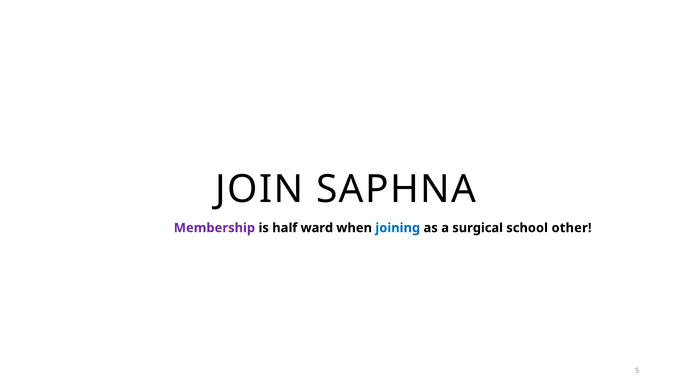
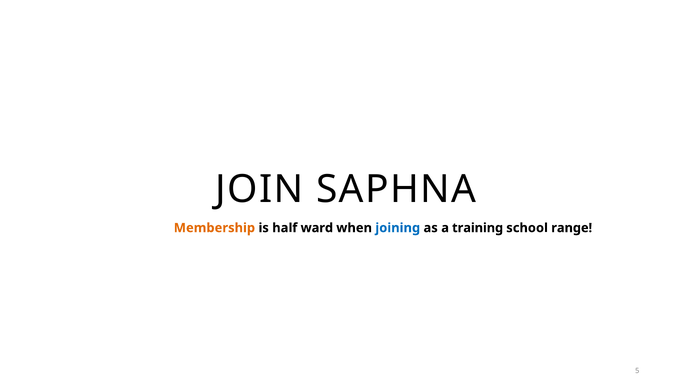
Membership colour: purple -> orange
surgical: surgical -> training
other: other -> range
